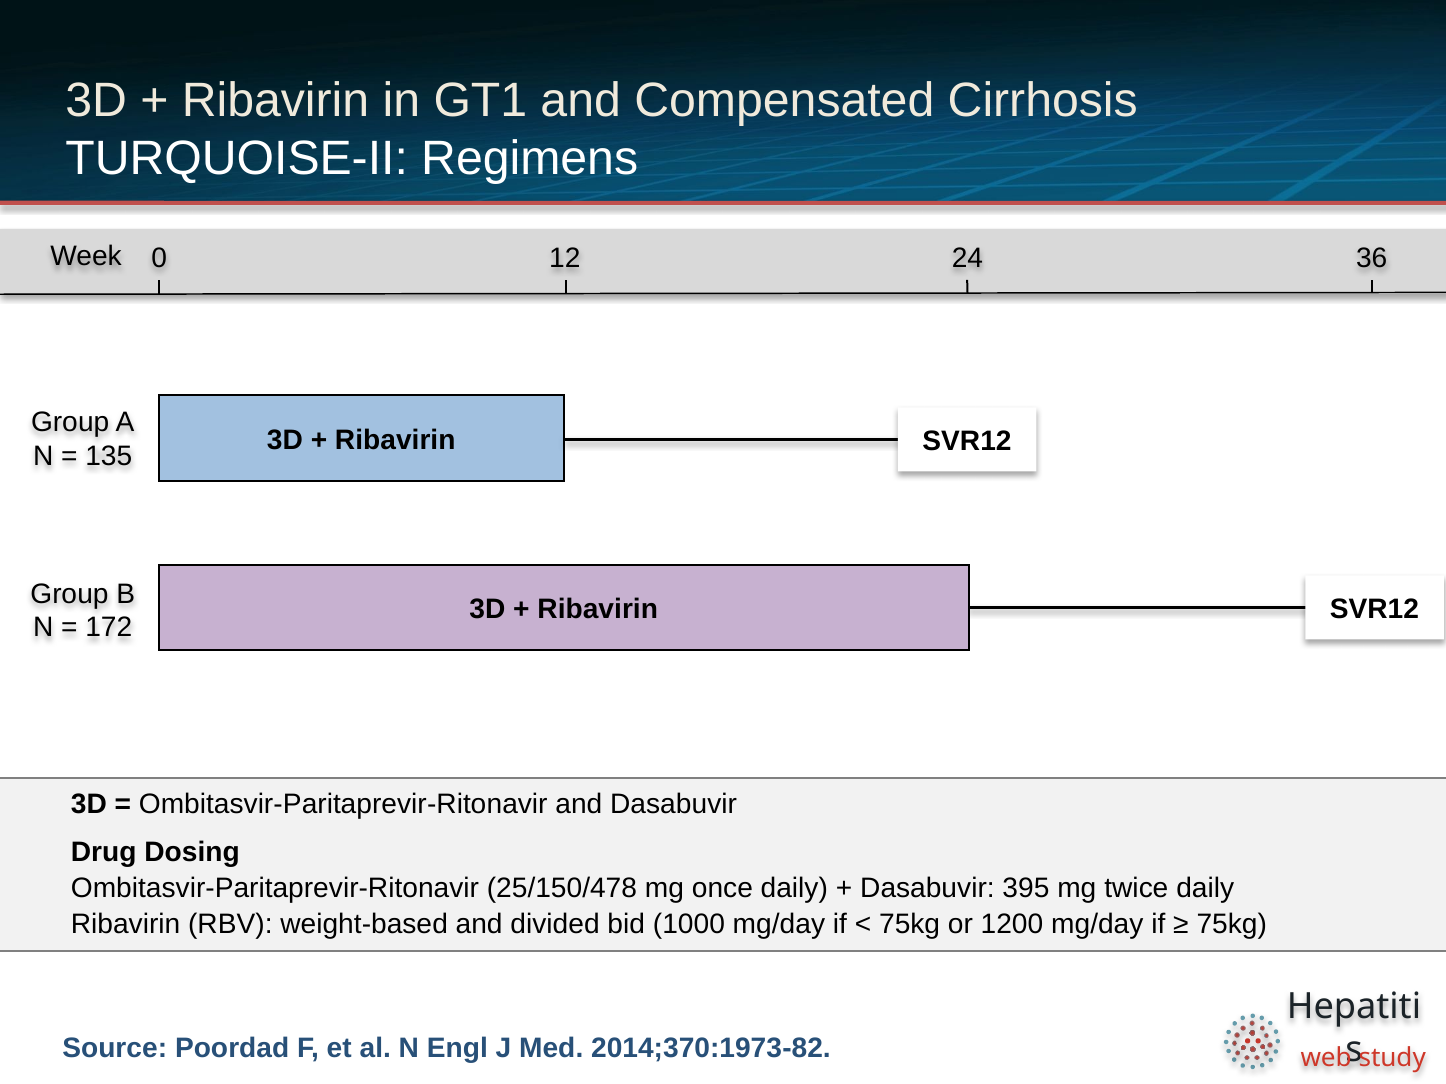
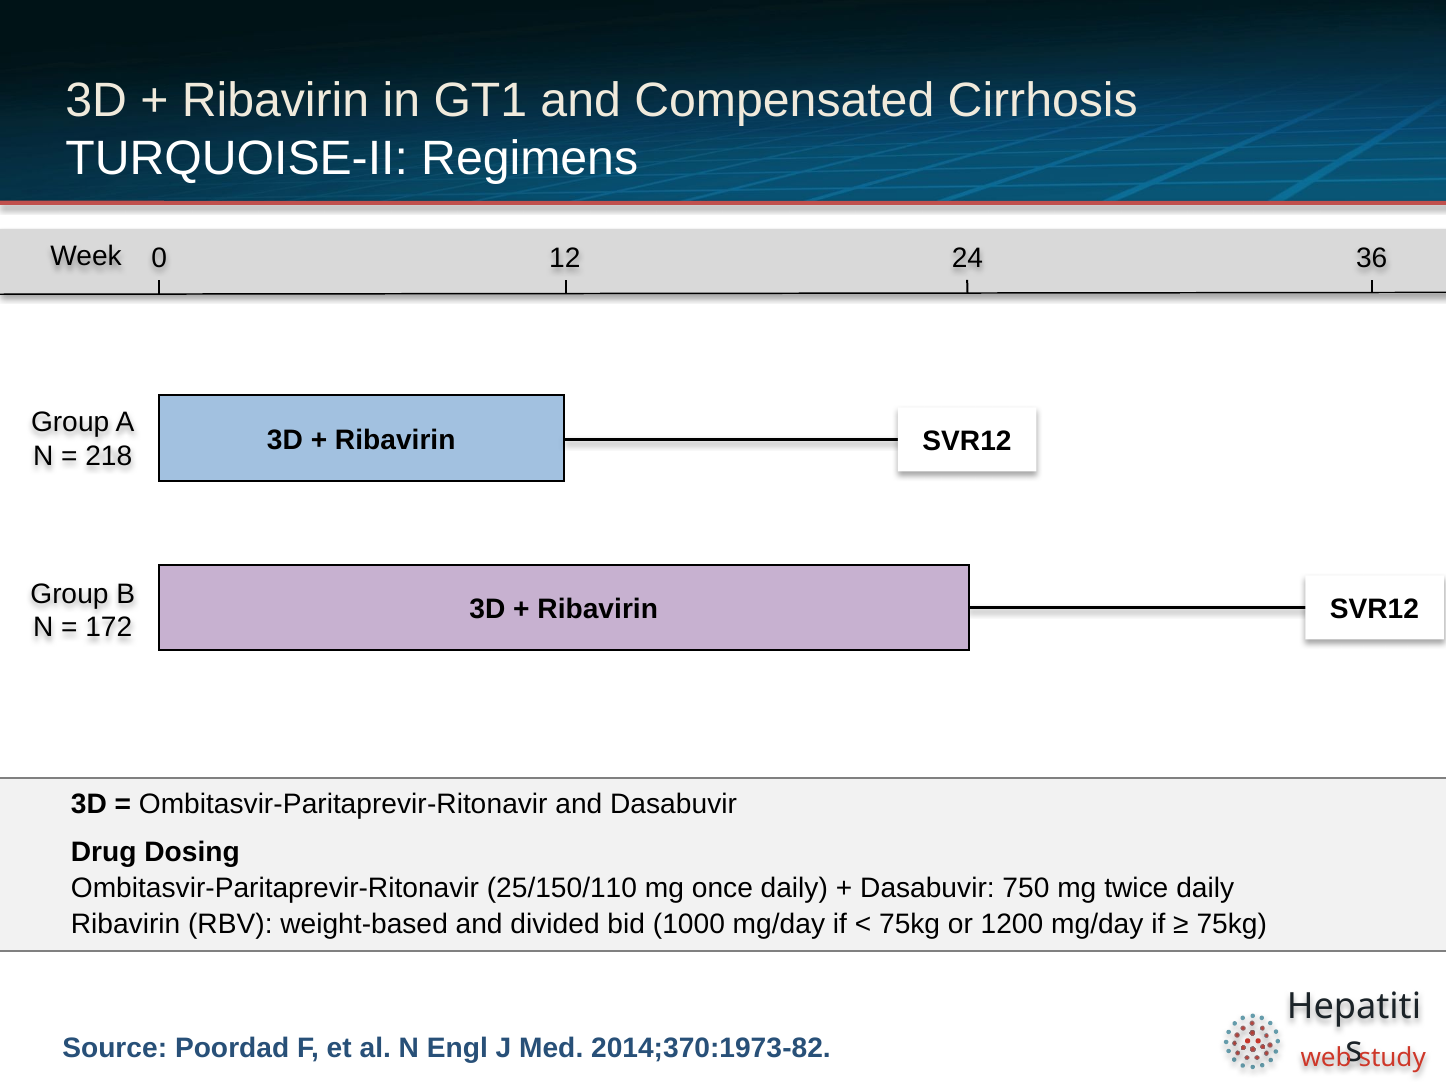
135: 135 -> 218
25/150/478: 25/150/478 -> 25/150/110
395: 395 -> 750
